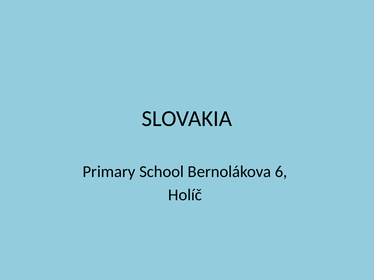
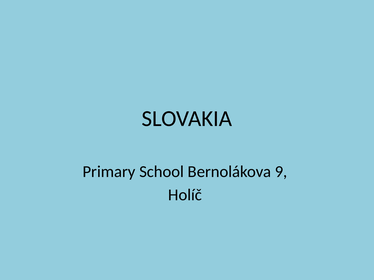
6: 6 -> 9
